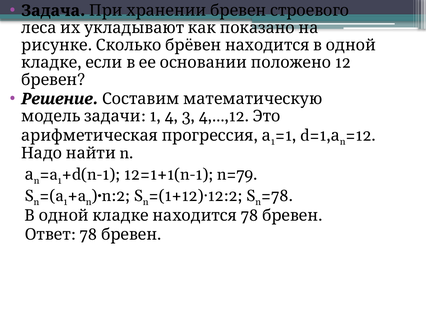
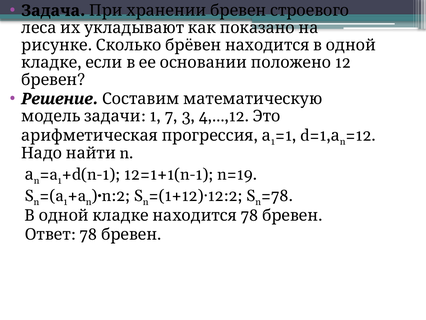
1 4: 4 -> 7
n=79: n=79 -> n=19
